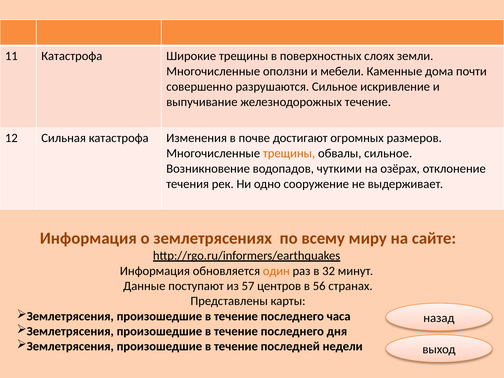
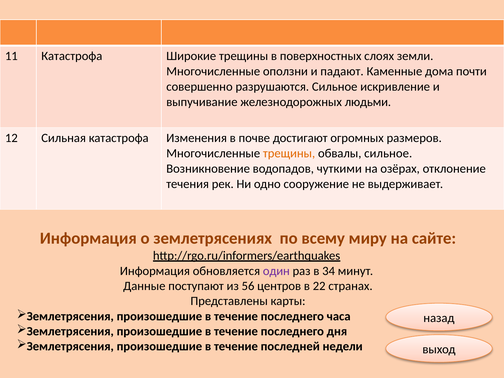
мебели: мебели -> падают
железнодорожных течение: течение -> людьми
один colour: orange -> purple
32: 32 -> 34
57: 57 -> 56
56: 56 -> 22
